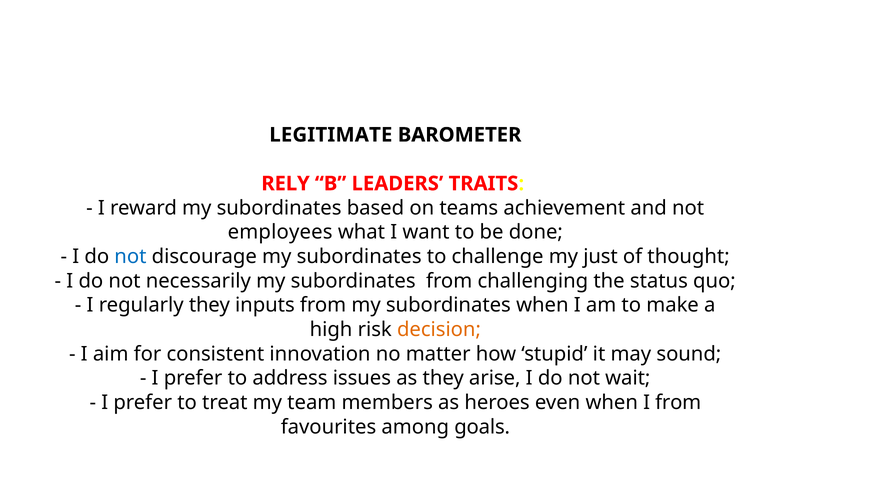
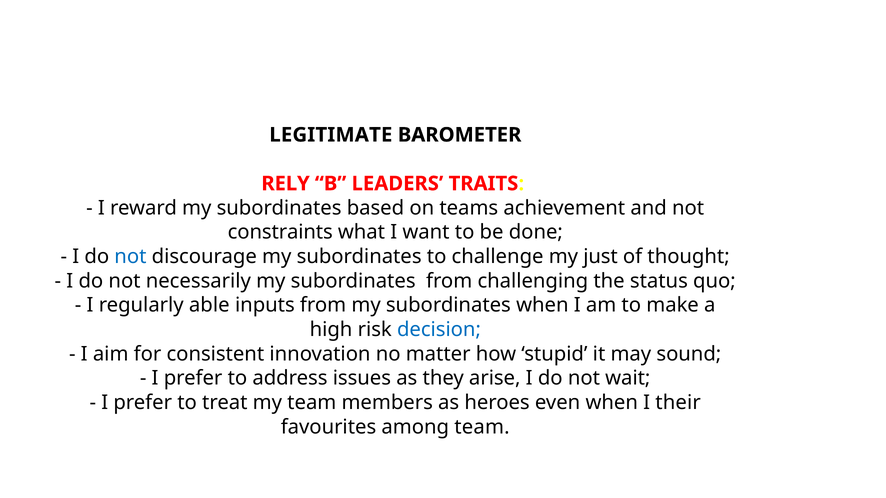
employees: employees -> constraints
regularly they: they -> able
decision colour: orange -> blue
I from: from -> their
among goals: goals -> team
